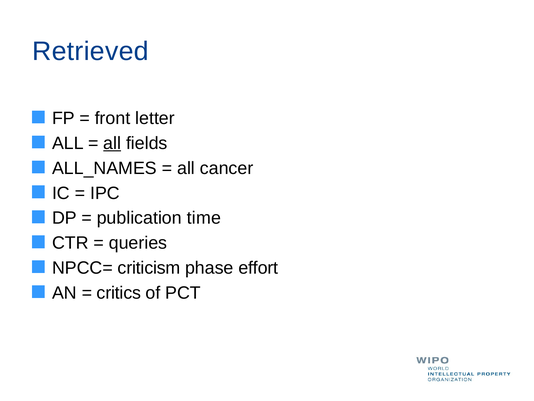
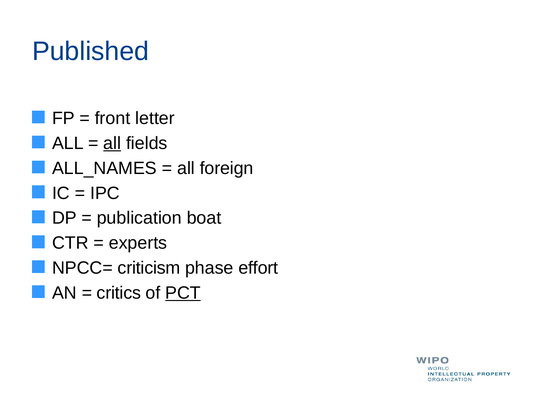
Retrieved: Retrieved -> Published
cancer: cancer -> foreign
time: time -> boat
queries: queries -> experts
PCT underline: none -> present
